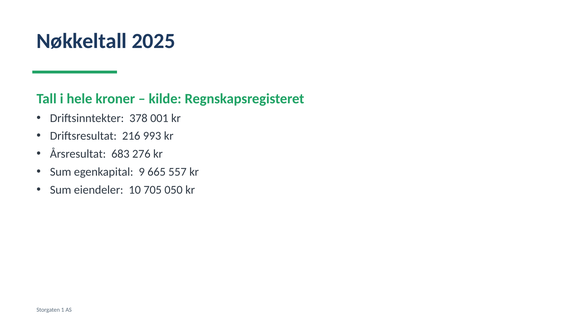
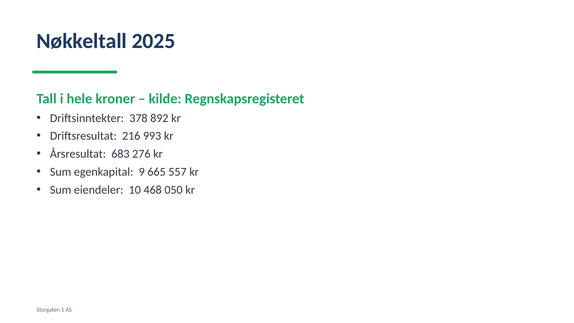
001: 001 -> 892
705: 705 -> 468
